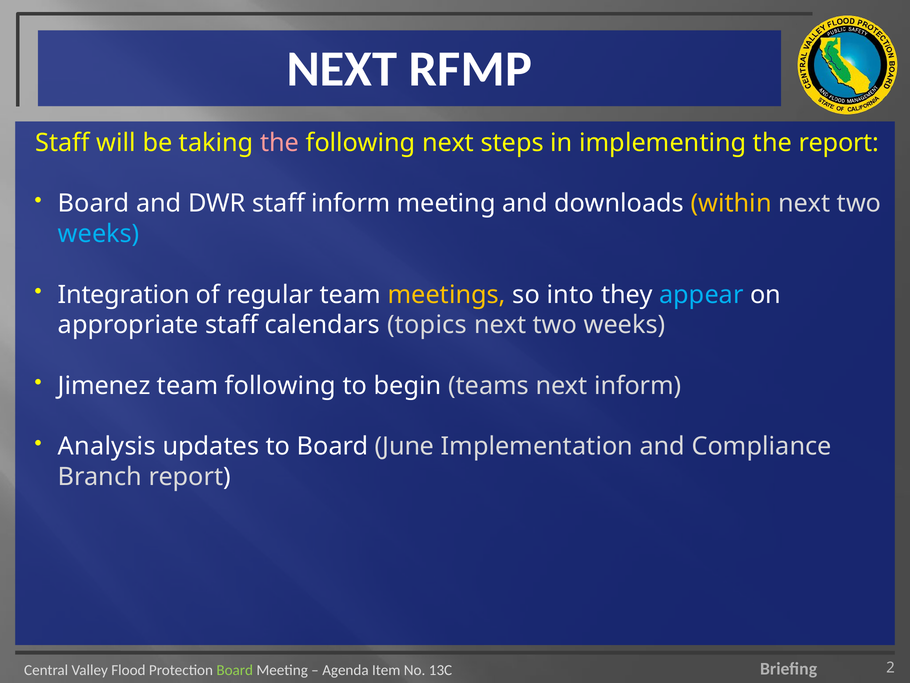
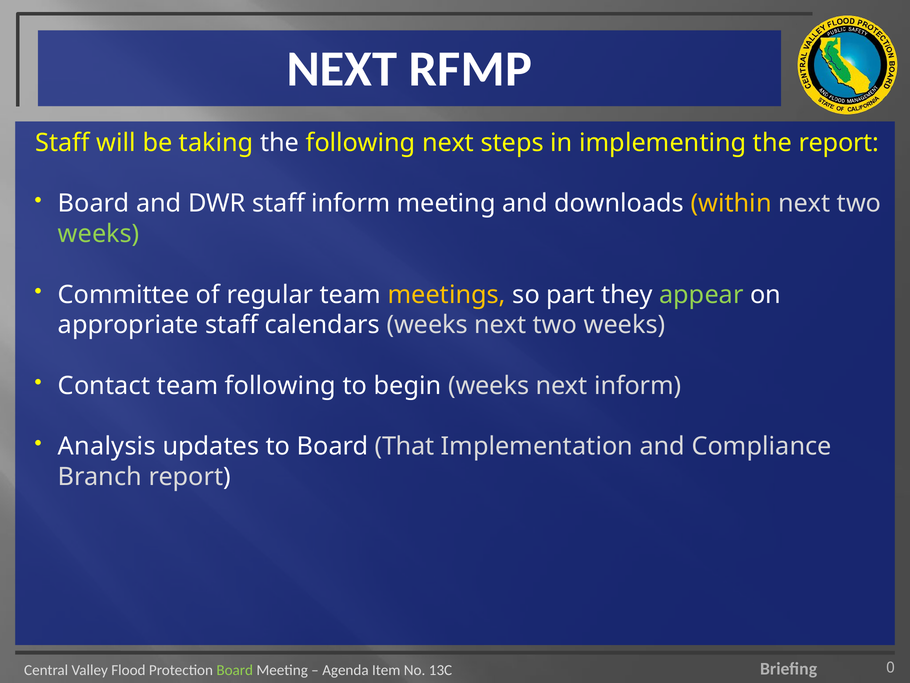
the at (280, 143) colour: pink -> white
weeks at (99, 234) colour: light blue -> light green
Integration: Integration -> Committee
into: into -> part
appear colour: light blue -> light green
calendars topics: topics -> weeks
Jimenez: Jimenez -> Contact
begin teams: teams -> weeks
June: June -> That
2: 2 -> 0
